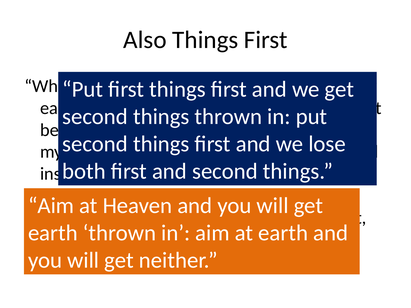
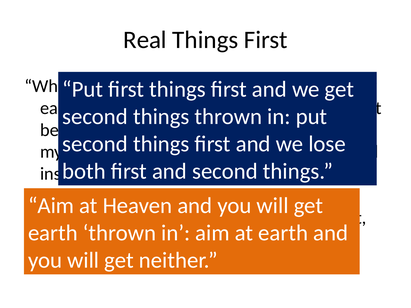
Also: Also -> Real
